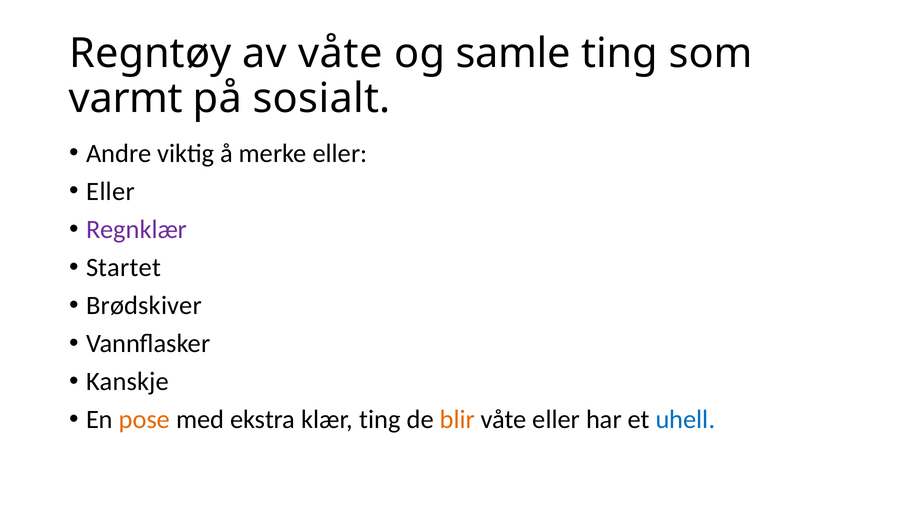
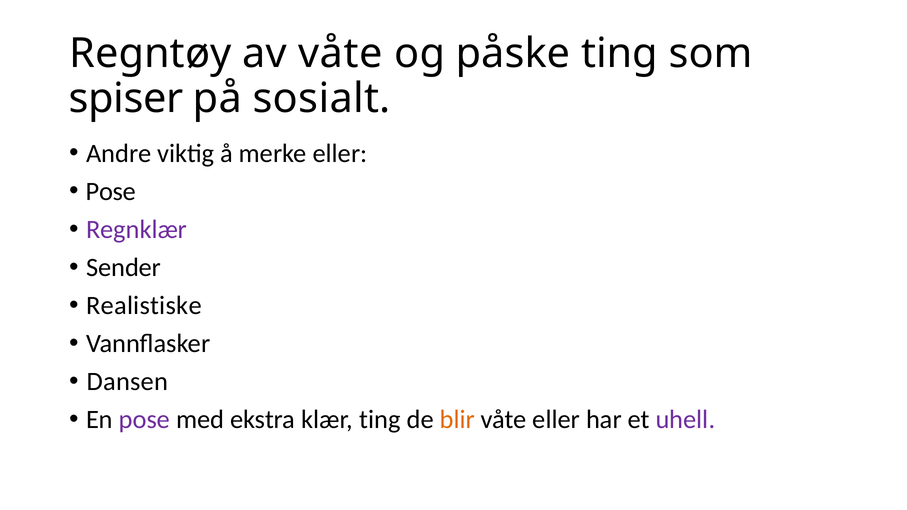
samle: samle -> påske
varmt: varmt -> spiser
Eller at (111, 191): Eller -> Pose
Startet: Startet -> Sender
Brødskiver: Brødskiver -> Realistiske
Kanskje: Kanskje -> Dansen
pose at (144, 420) colour: orange -> purple
uhell colour: blue -> purple
